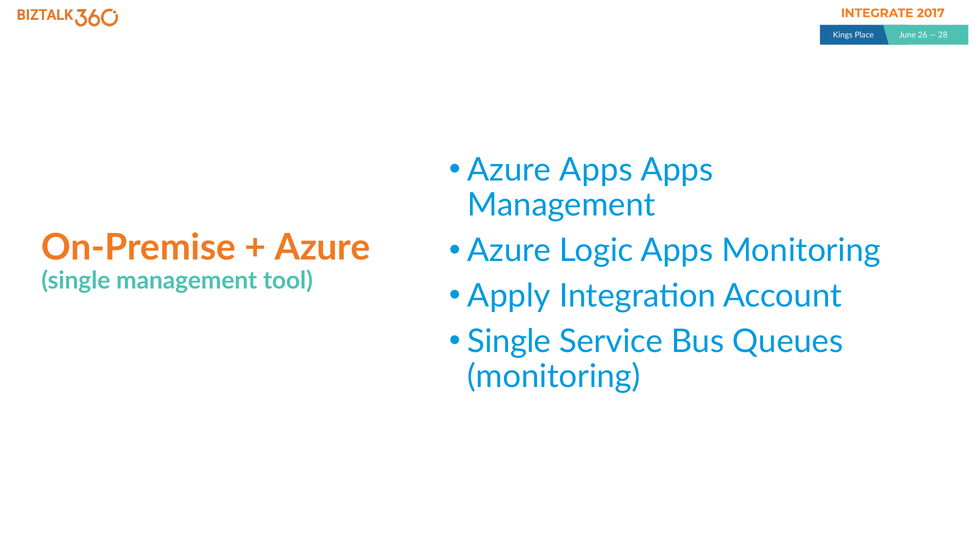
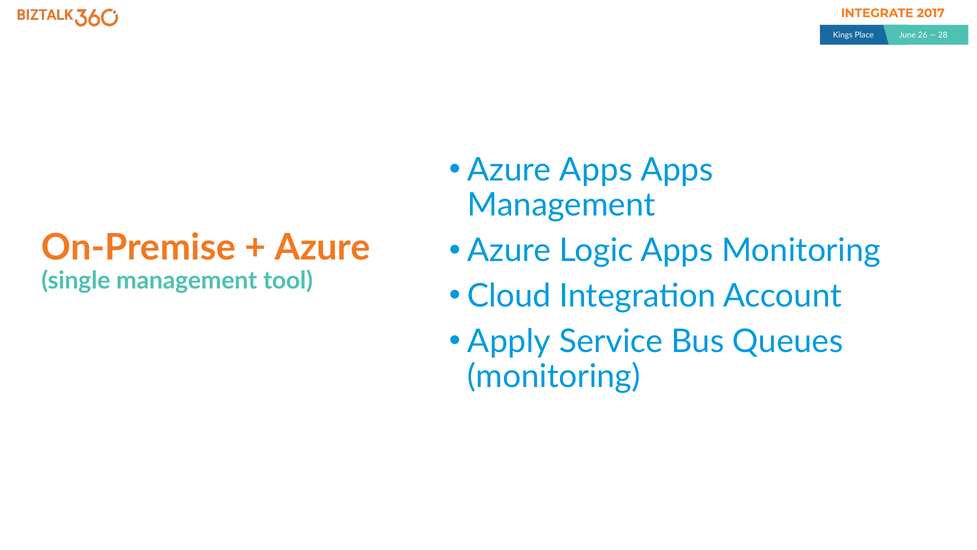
Apply: Apply -> Cloud
Single at (509, 341): Single -> Apply
